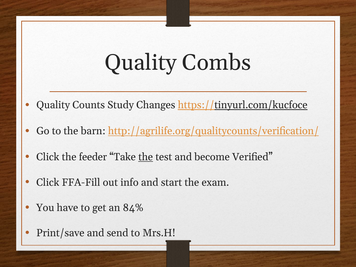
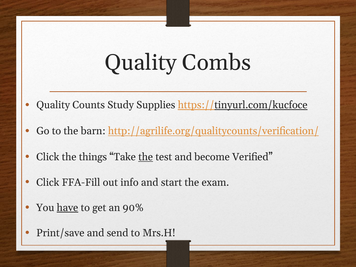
Changes: Changes -> Supplies
feeder: feeder -> things
have underline: none -> present
84%: 84% -> 90%
